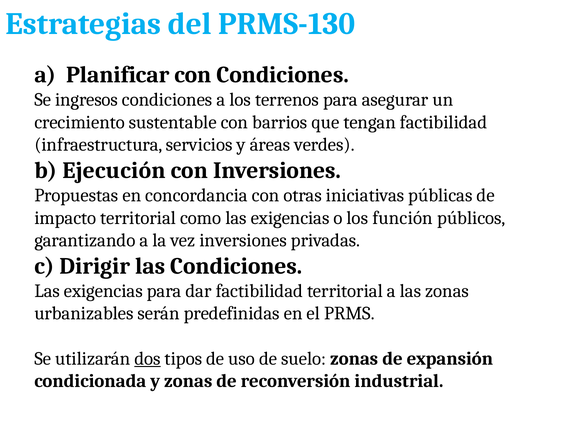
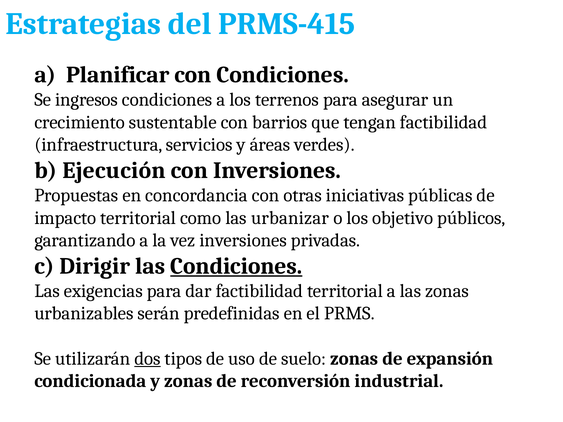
PRMS-130: PRMS-130 -> PRMS-415
como las exigencias: exigencias -> urbanizar
función: función -> objetivo
Condiciones at (236, 266) underline: none -> present
